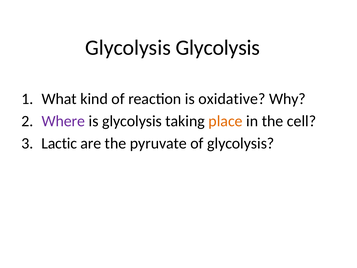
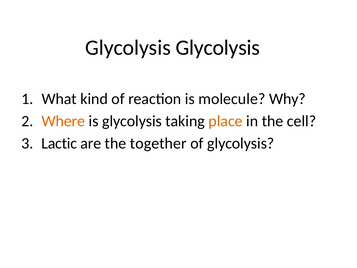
oxidative: oxidative -> molecule
Where colour: purple -> orange
pyruvate: pyruvate -> together
